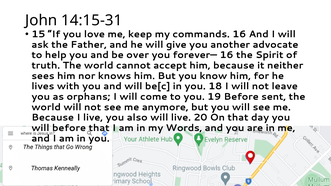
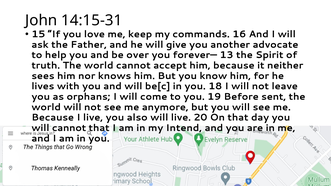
forever— 16: 16 -> 13
will before: before -> cannot
Words: Words -> Intend
